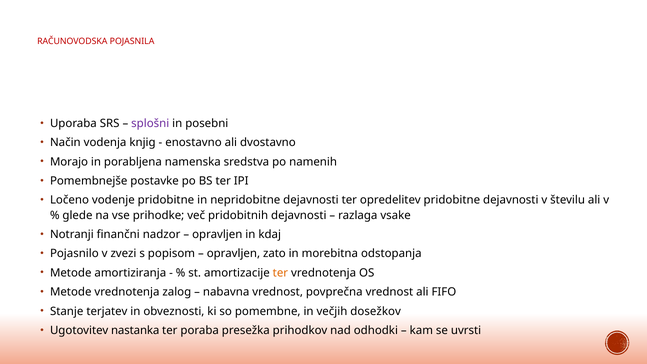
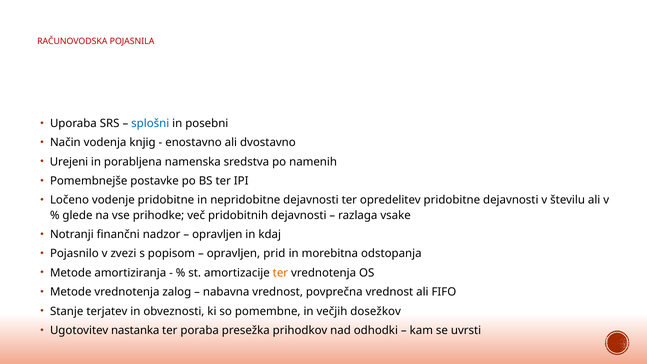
splošni colour: purple -> blue
Morajo: Morajo -> Urejeni
zato: zato -> prid
